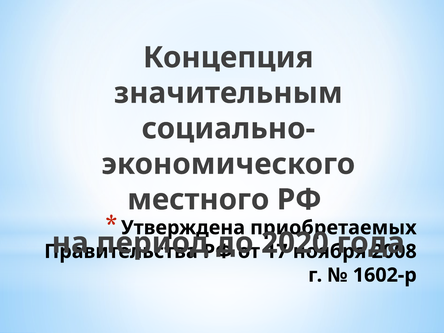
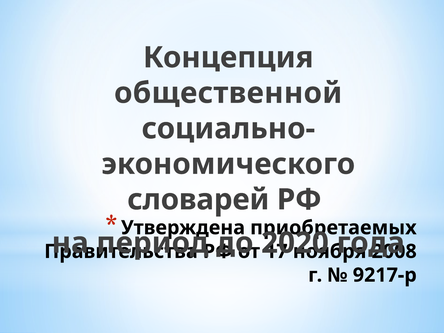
значительным: значительным -> общественной
местного: местного -> словарей
1602-р: 1602-р -> 9217-р
